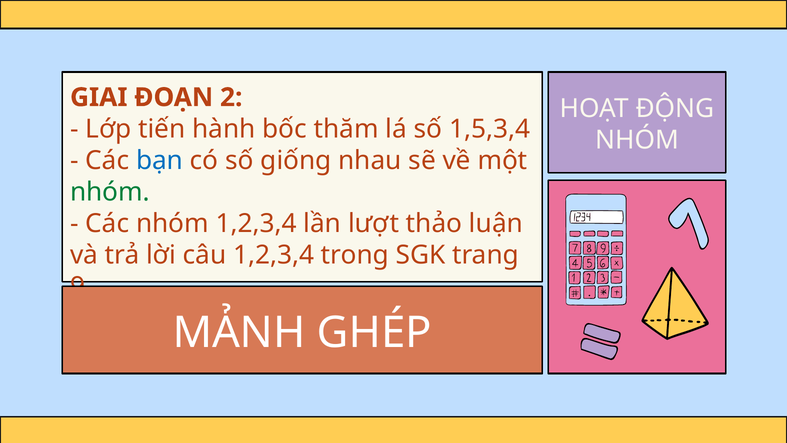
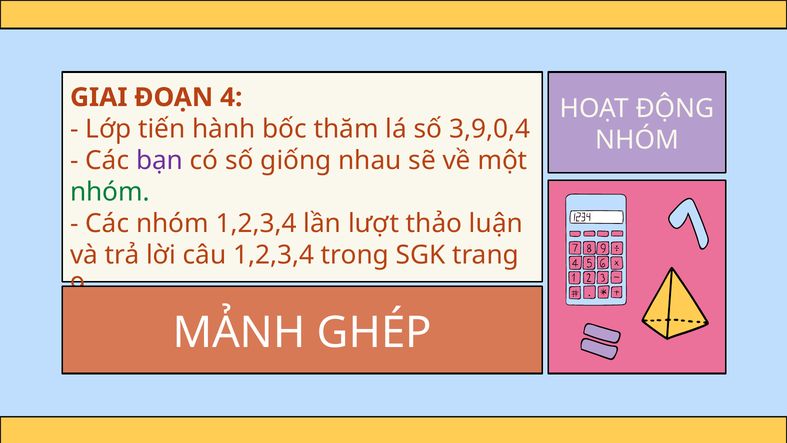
2: 2 -> 4
1,5,3,4: 1,5,3,4 -> 3,9,0,4
bạn colour: blue -> purple
